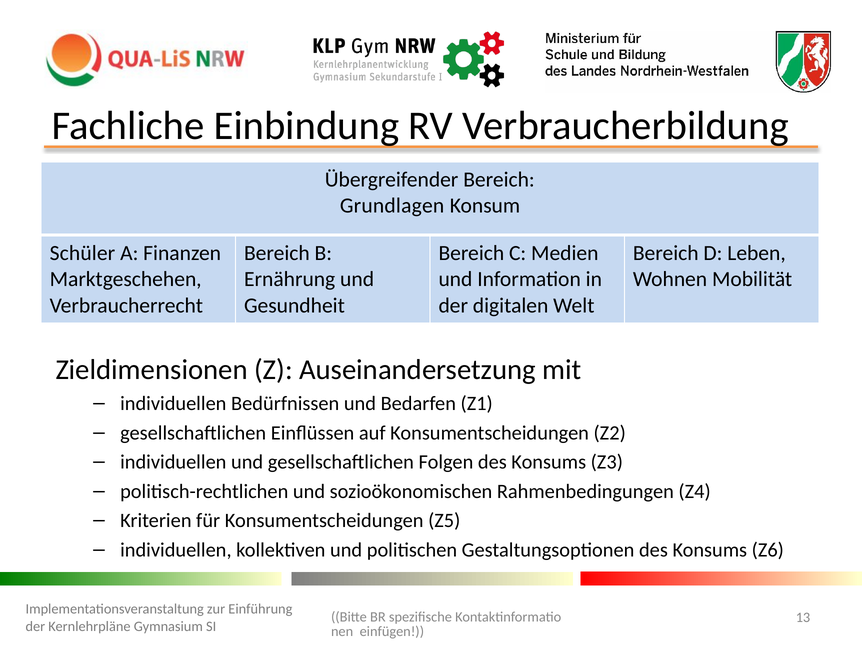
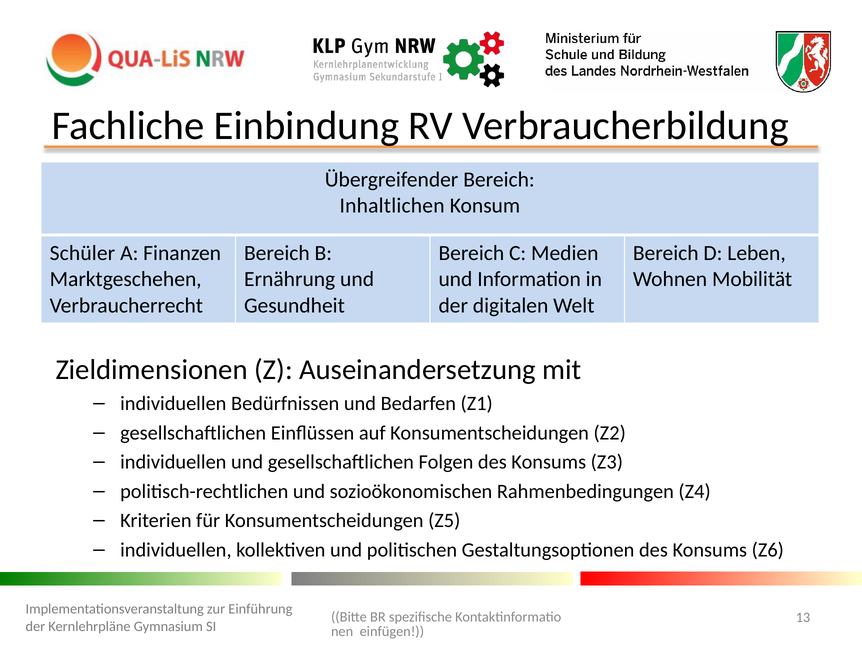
Grundlagen: Grundlagen -> Inhaltlichen
